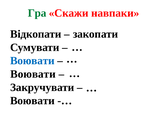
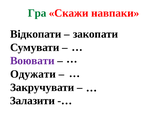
Воювати at (32, 60) colour: blue -> purple
Воювати at (33, 74): Воювати -> Одужати
Воювати at (32, 100): Воювати -> Залазити
